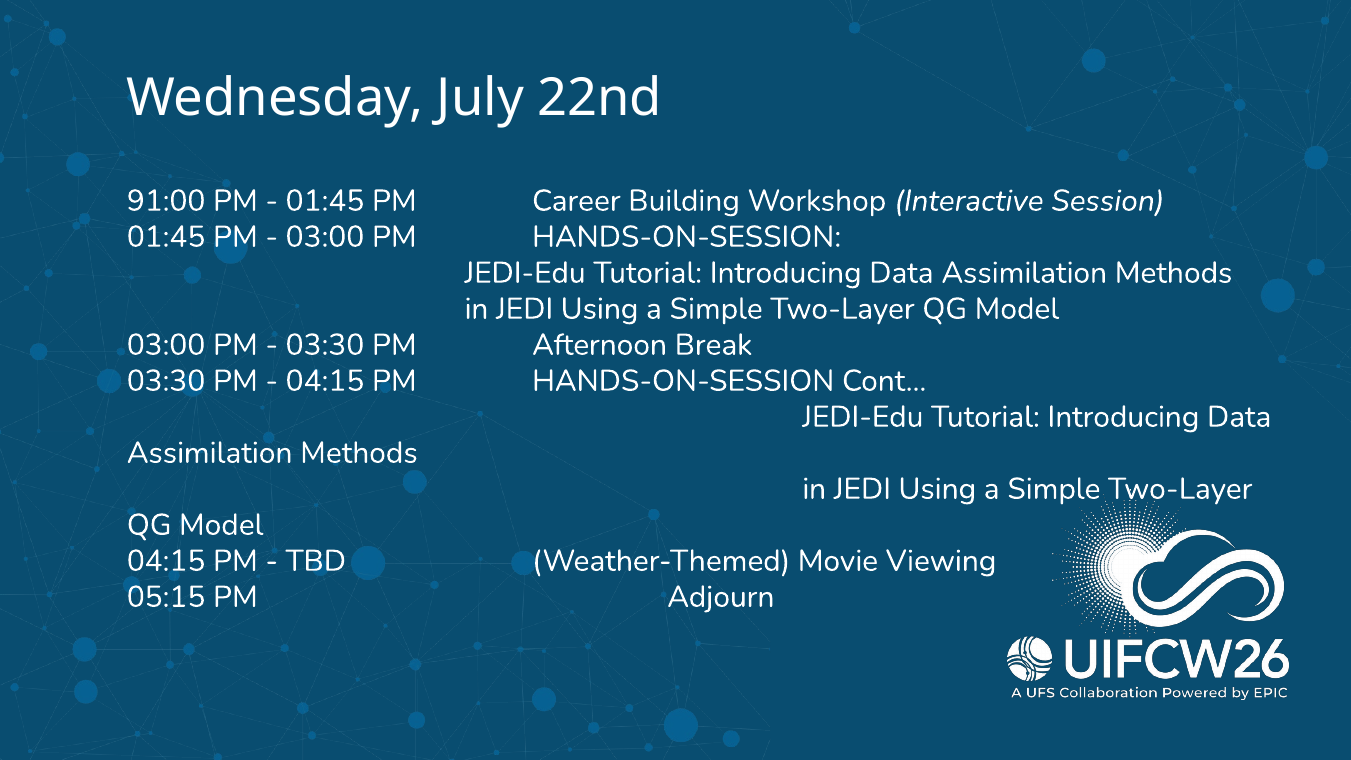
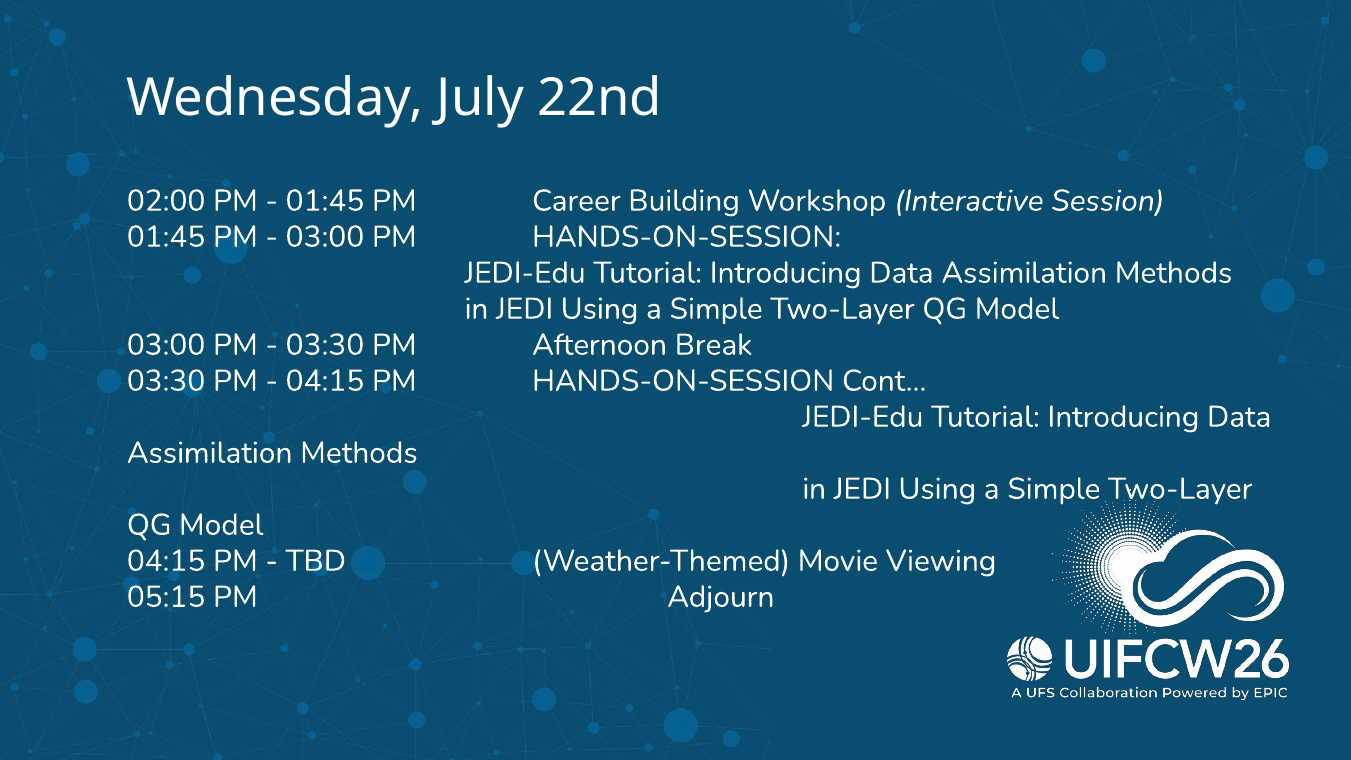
91:00: 91:00 -> 02:00
